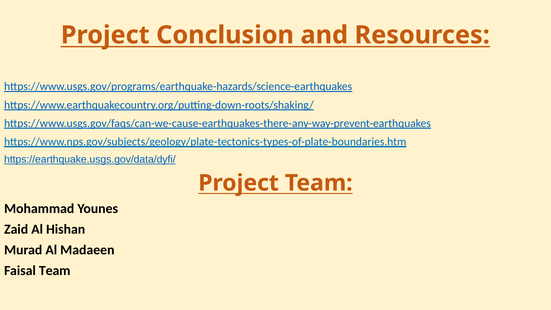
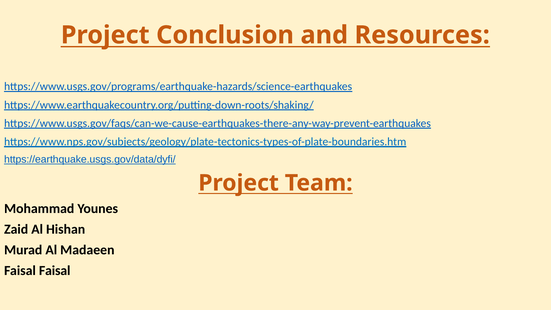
Faisal Team: Team -> Faisal
